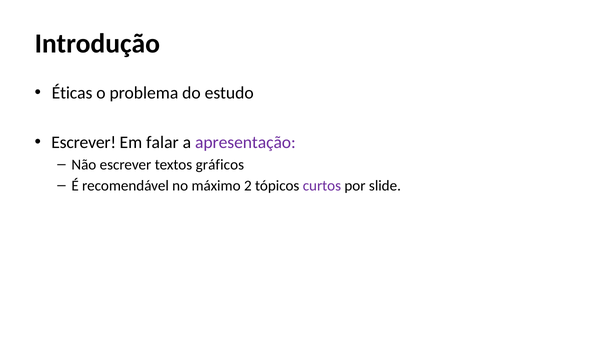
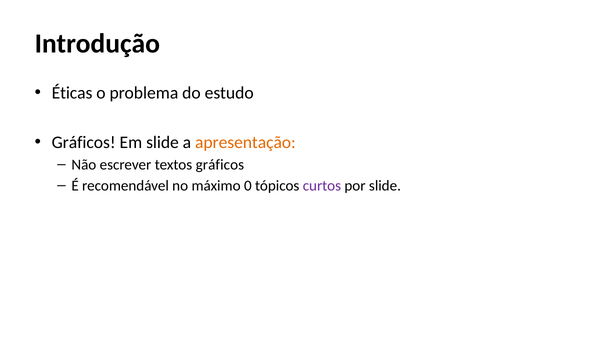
Escrever at (84, 142): Escrever -> Gráficos
Em falar: falar -> slide
apresentação colour: purple -> orange
2: 2 -> 0
